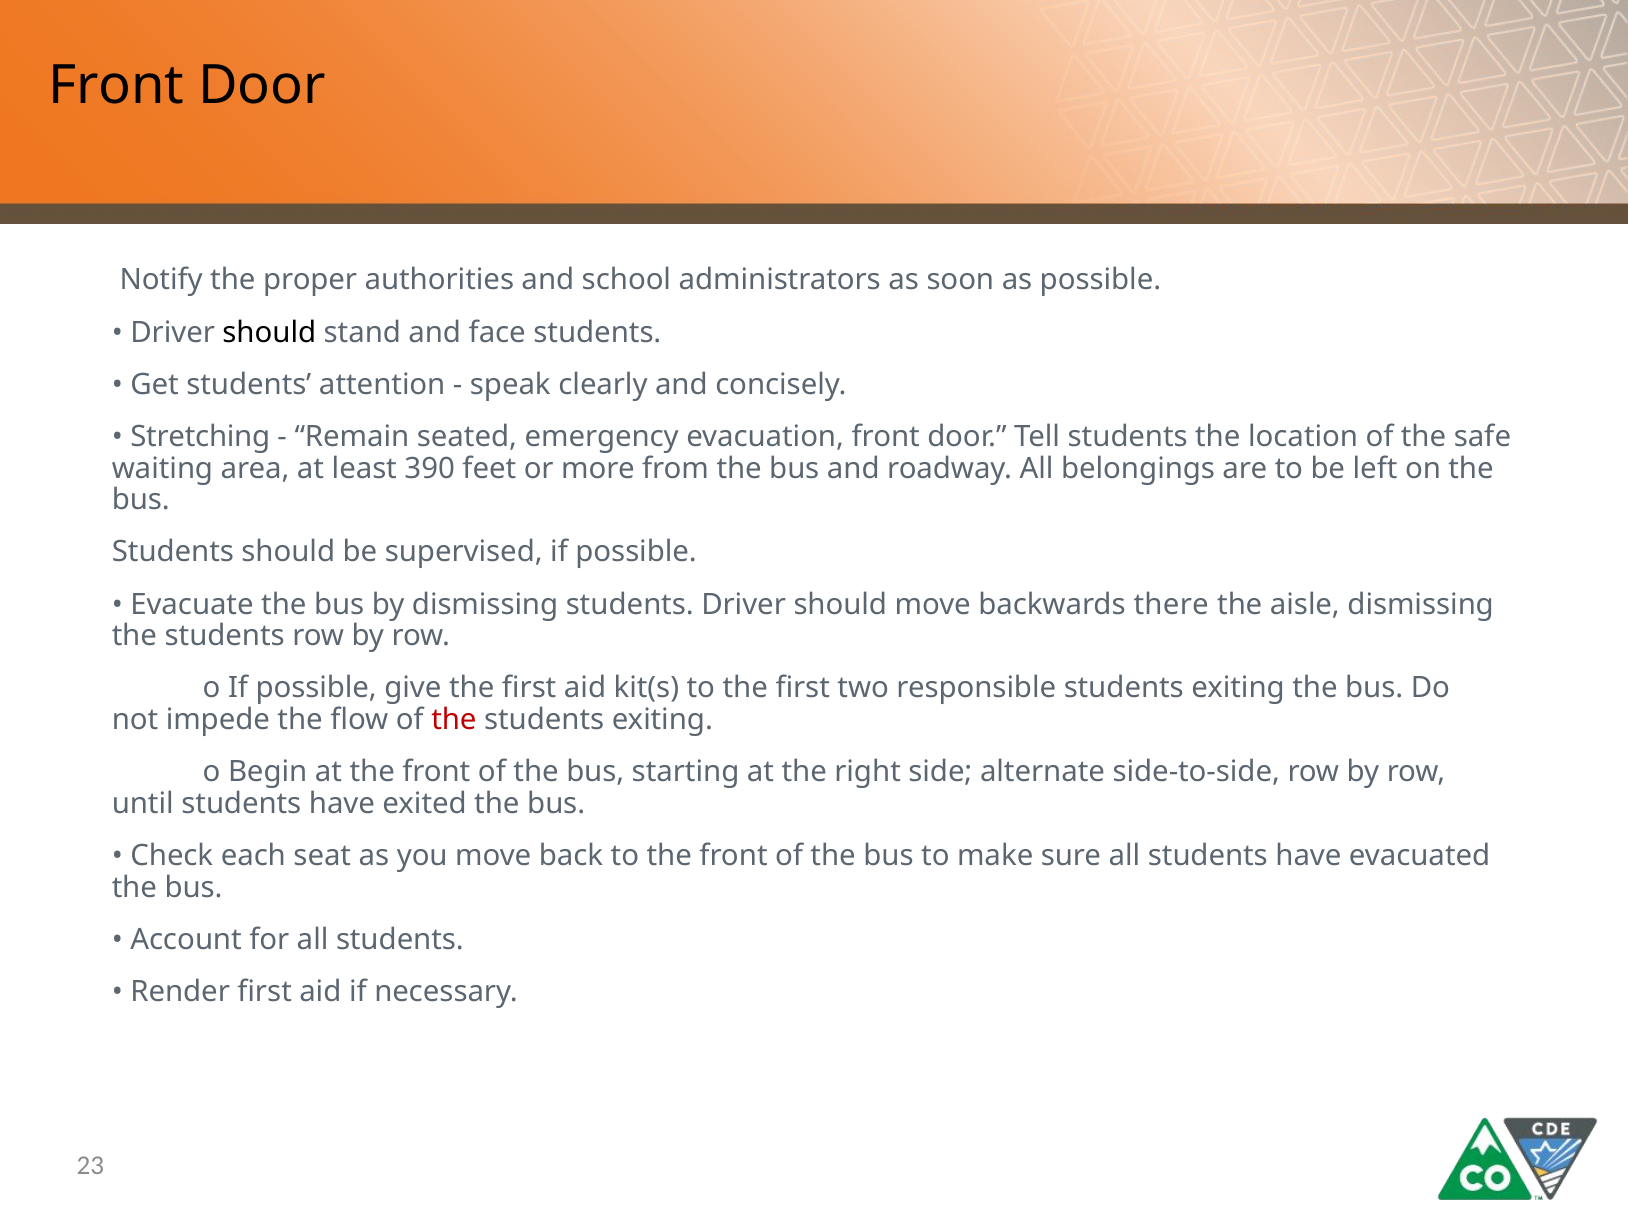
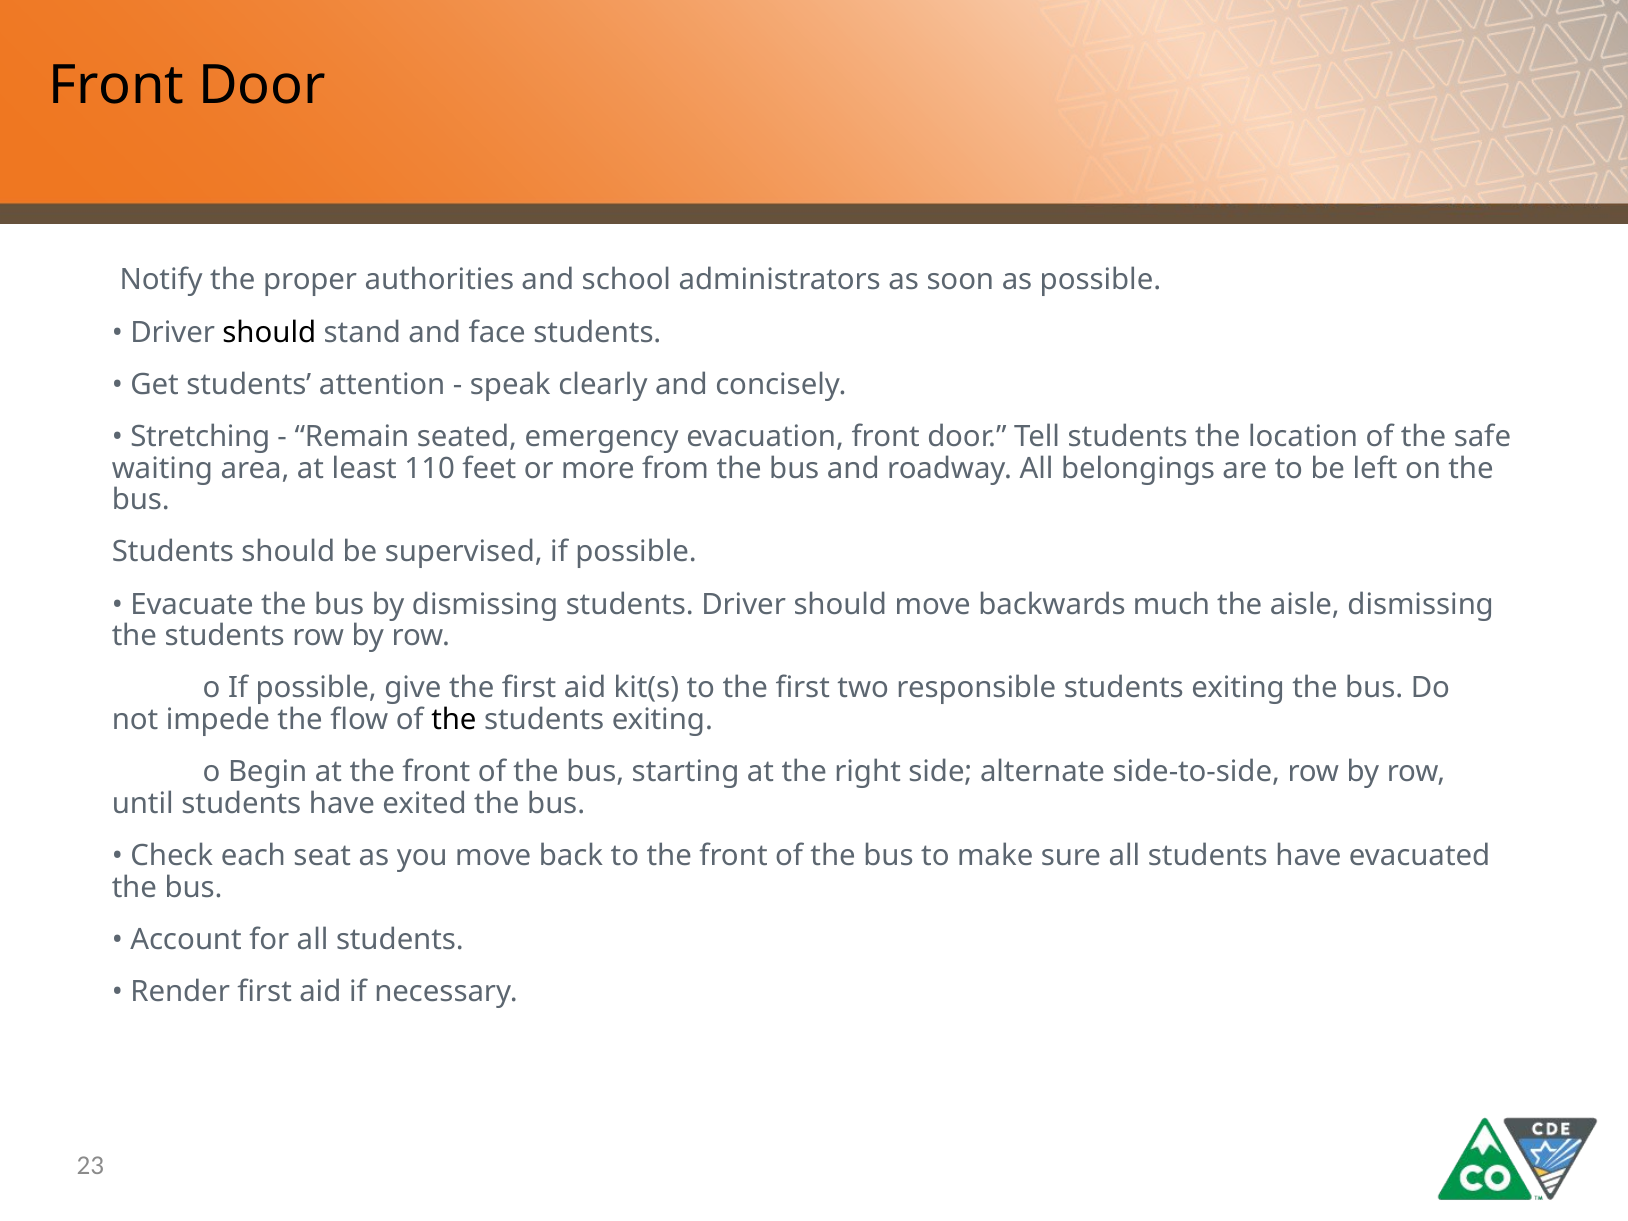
390: 390 -> 110
there: there -> much
the at (454, 720) colour: red -> black
